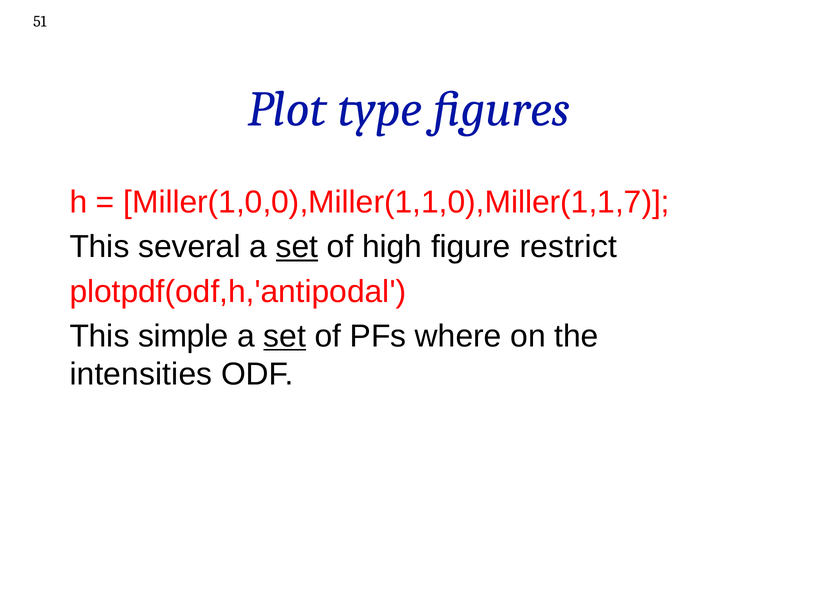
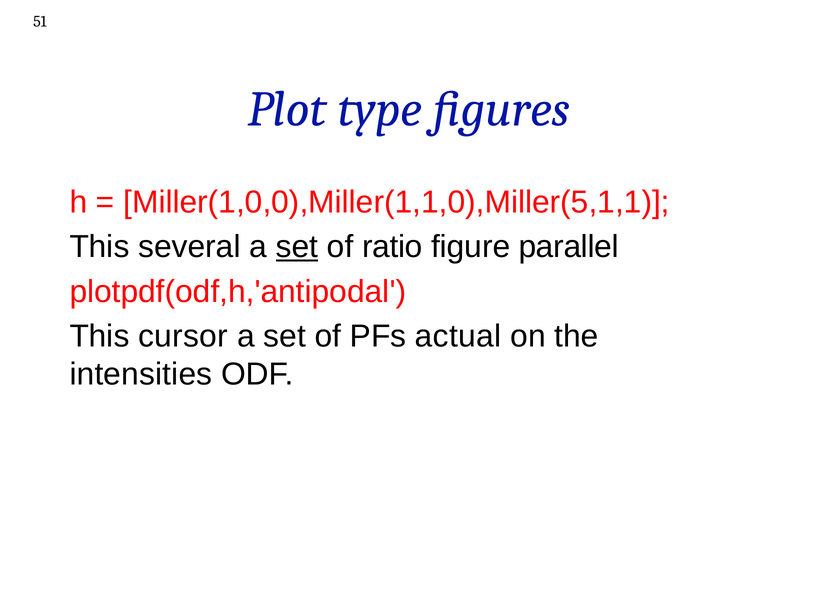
Miller(1,0,0),Miller(1,1,0),Miller(1,1,7: Miller(1,0,0),Miller(1,1,0),Miller(1,1,7 -> Miller(1,0,0),Miller(1,1,0),Miller(5,1,1
high: high -> ratio
restrict: restrict -> parallel
simple: simple -> cursor
set at (285, 336) underline: present -> none
where: where -> actual
